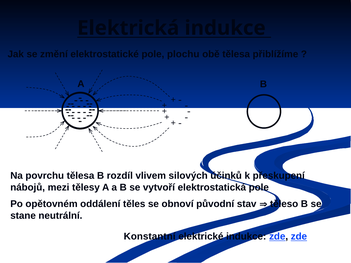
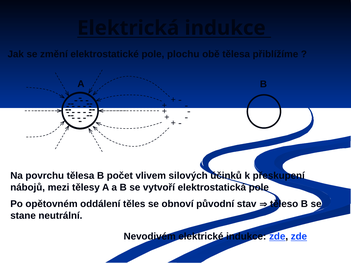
rozdíl: rozdíl -> počet
Konstantní: Konstantní -> Nevodivém
